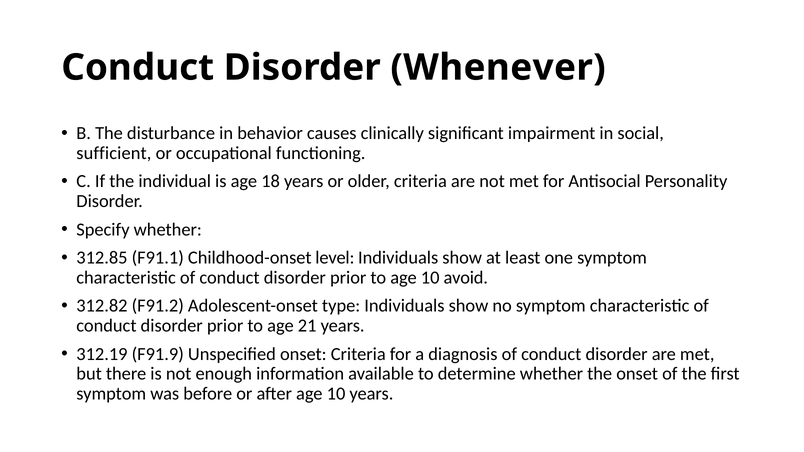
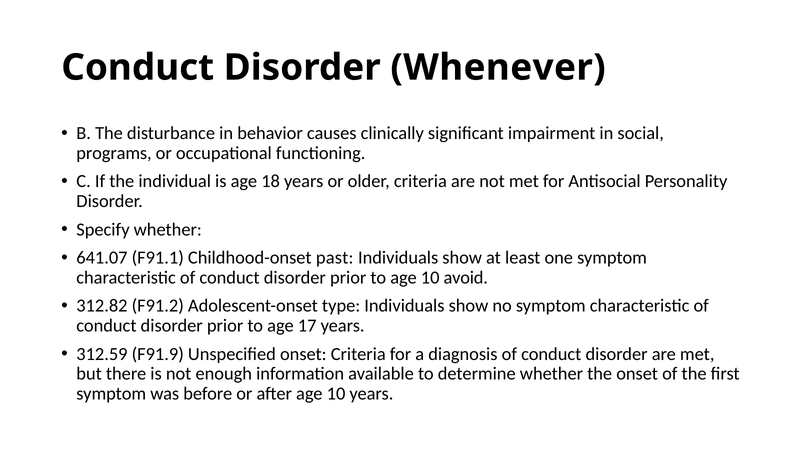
sufficient: sufficient -> programs
312.85: 312.85 -> 641.07
level: level -> past
21: 21 -> 17
312.19: 312.19 -> 312.59
